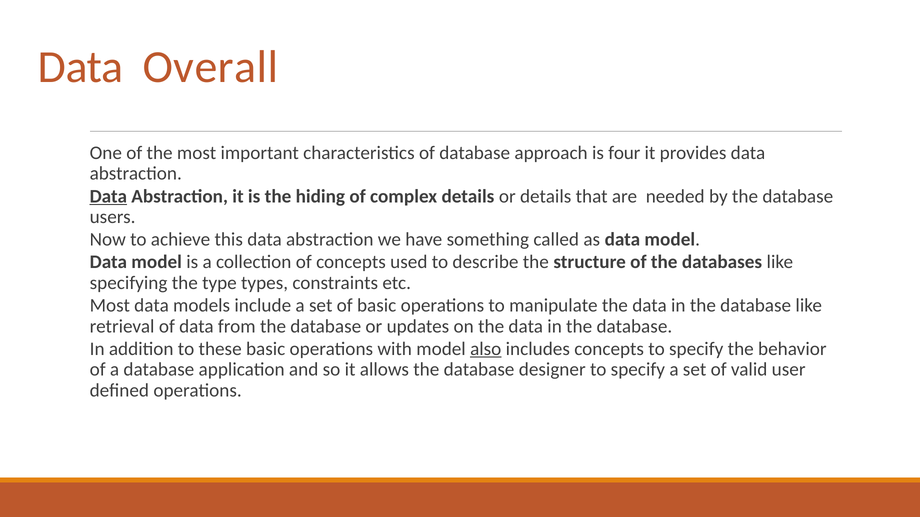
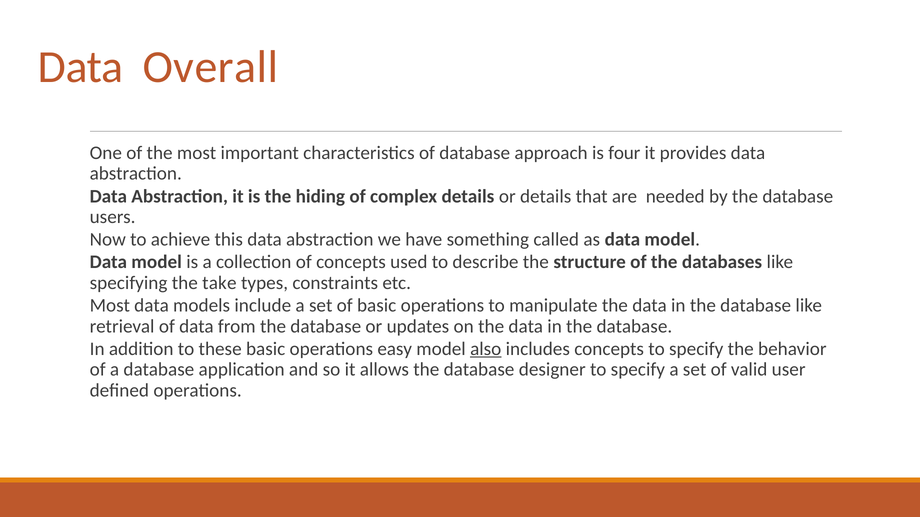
Data at (108, 196) underline: present -> none
type: type -> take
with: with -> easy
